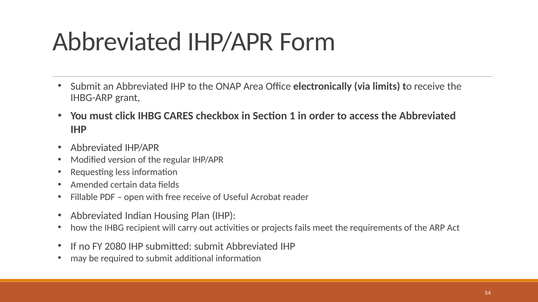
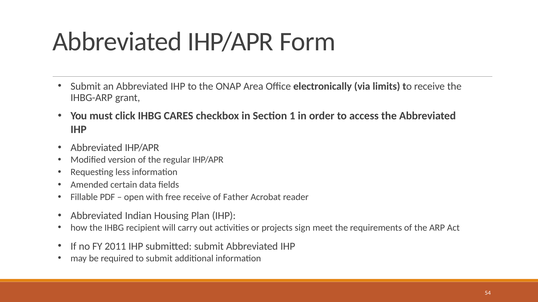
Useful: Useful -> Father
fails: fails -> sign
2080: 2080 -> 2011
